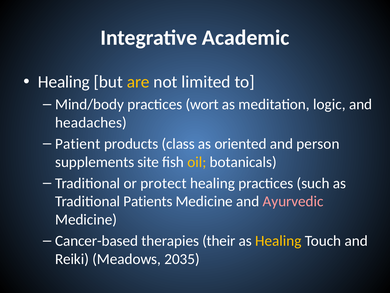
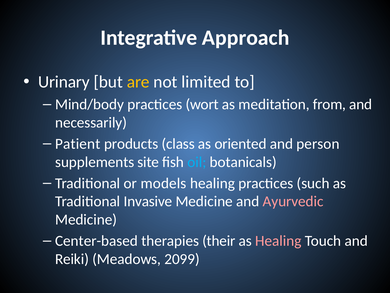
Academic: Academic -> Approach
Healing at (64, 82): Healing -> Urinary
logic: logic -> from
headaches: headaches -> necessarily
oil colour: yellow -> light blue
protect: protect -> models
Patients: Patients -> Invasive
Cancer-based: Cancer-based -> Center-based
Healing at (278, 240) colour: yellow -> pink
2035: 2035 -> 2099
